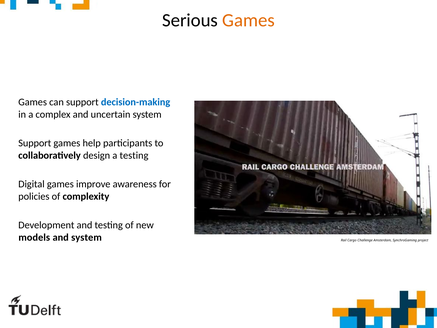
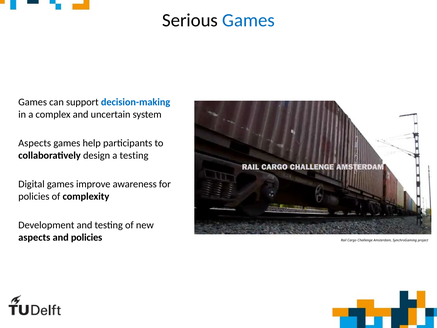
Games at (248, 20) colour: orange -> blue
Support at (35, 143): Support -> Aspects
models at (34, 237): models -> aspects
and system: system -> policies
